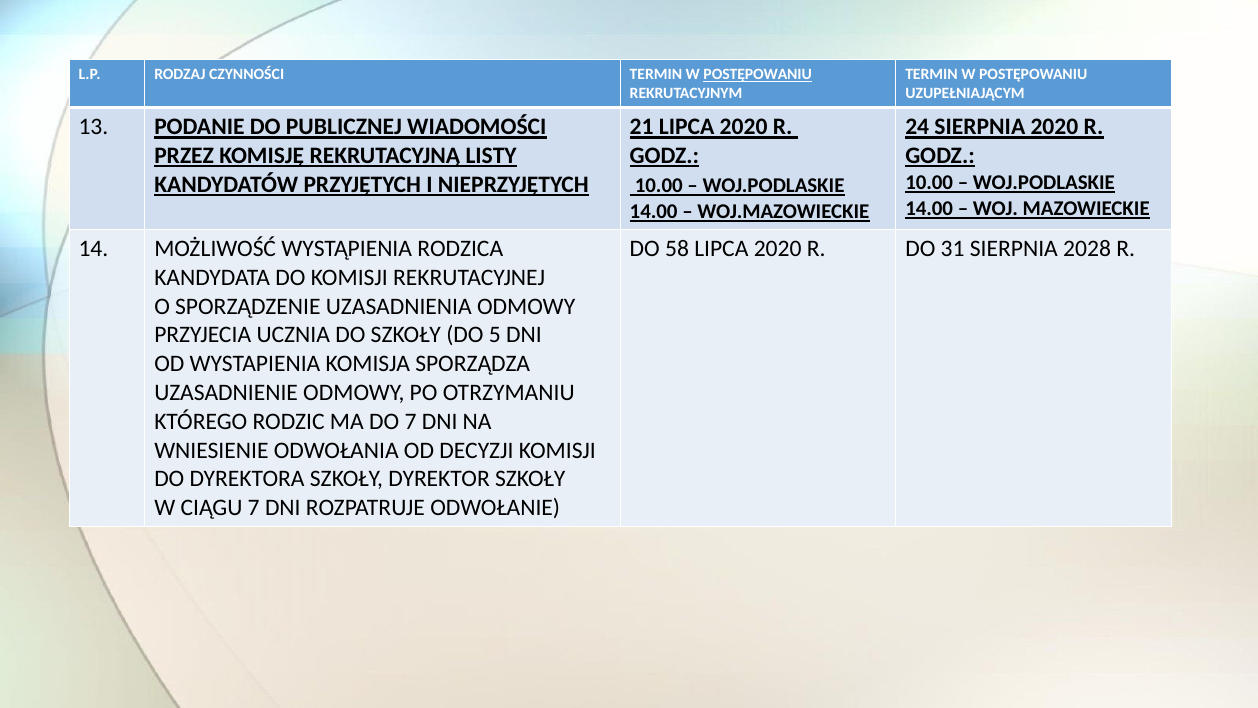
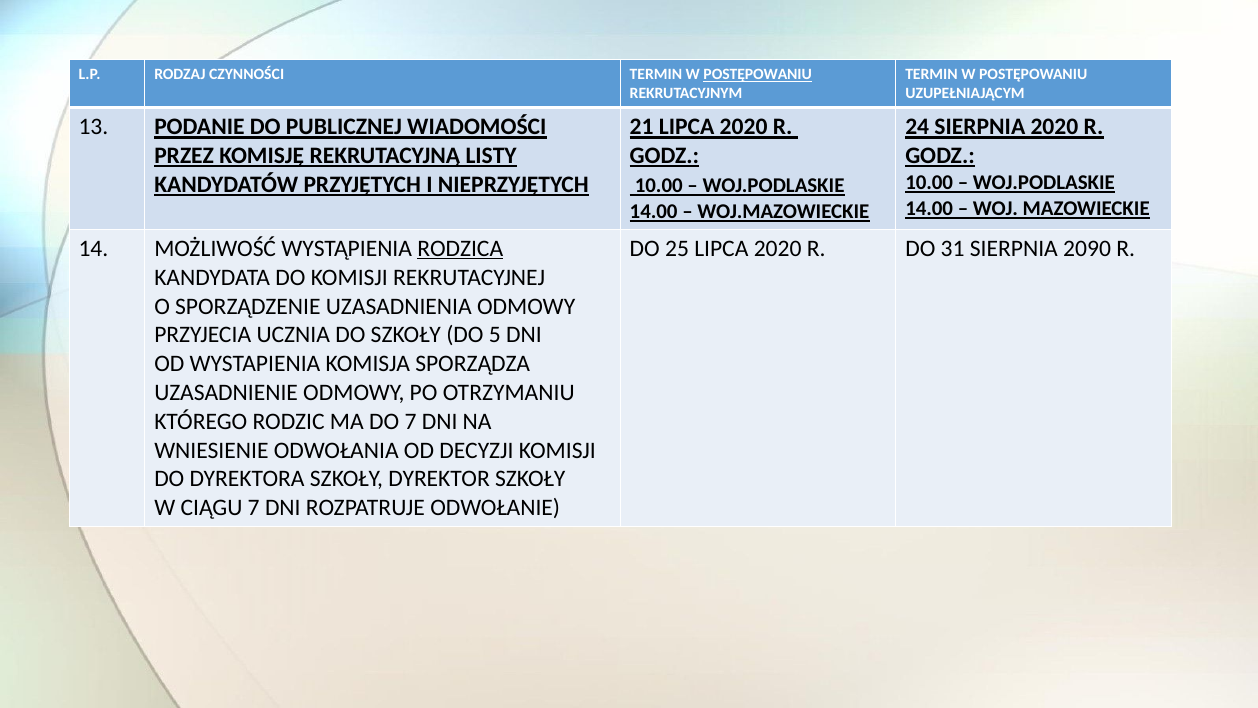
RODZICA underline: none -> present
58: 58 -> 25
2028: 2028 -> 2090
